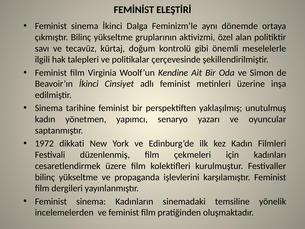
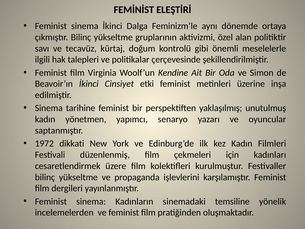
adlı: adlı -> etki
